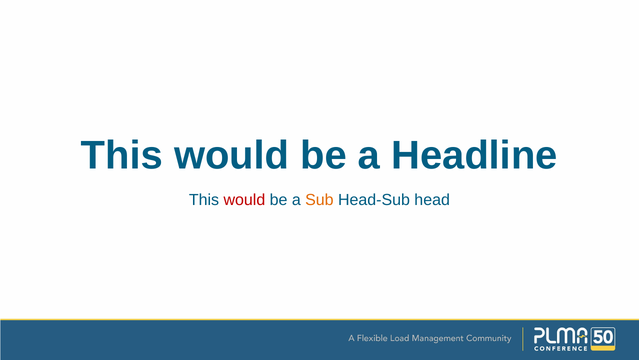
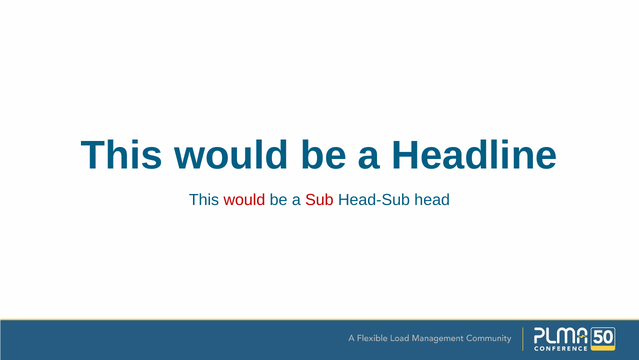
Sub colour: orange -> red
